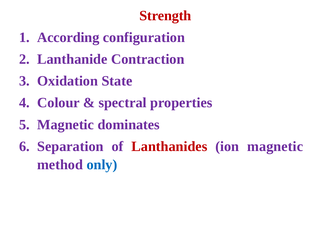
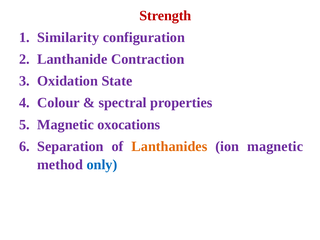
According: According -> Similarity
dominates: dominates -> oxocations
Lanthanides colour: red -> orange
